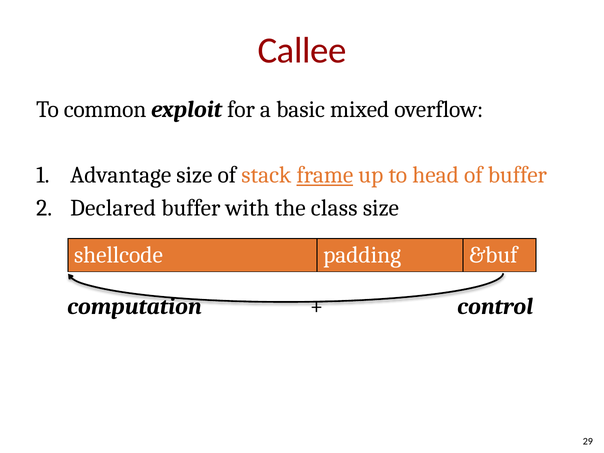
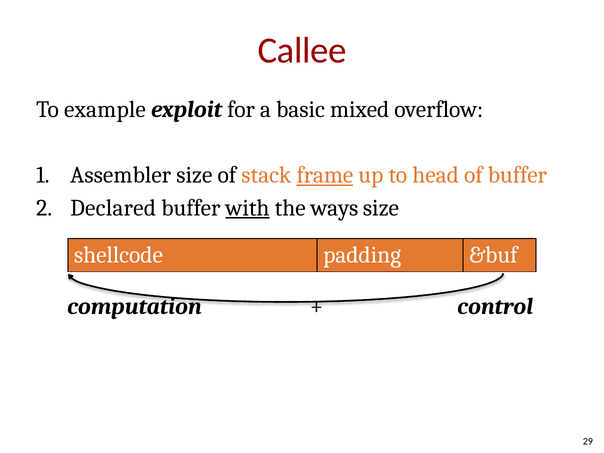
common: common -> example
Advantage: Advantage -> Assembler
with underline: none -> present
class: class -> ways
